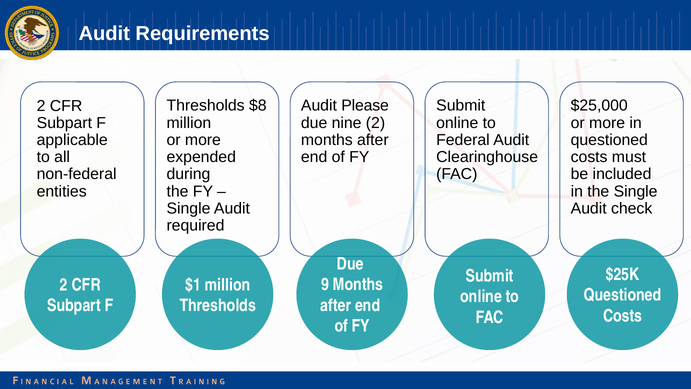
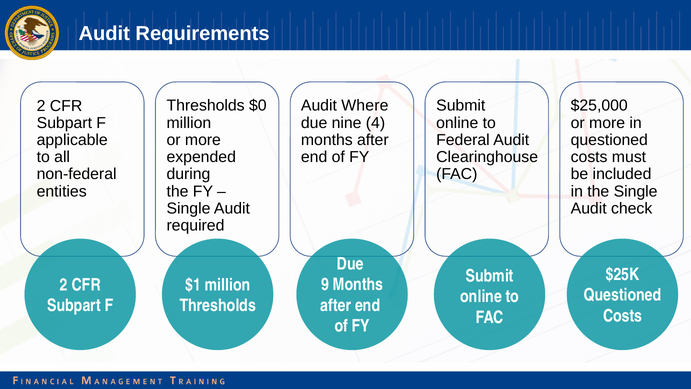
$8: $8 -> $0
Please: Please -> Where
nine 2: 2 -> 4
